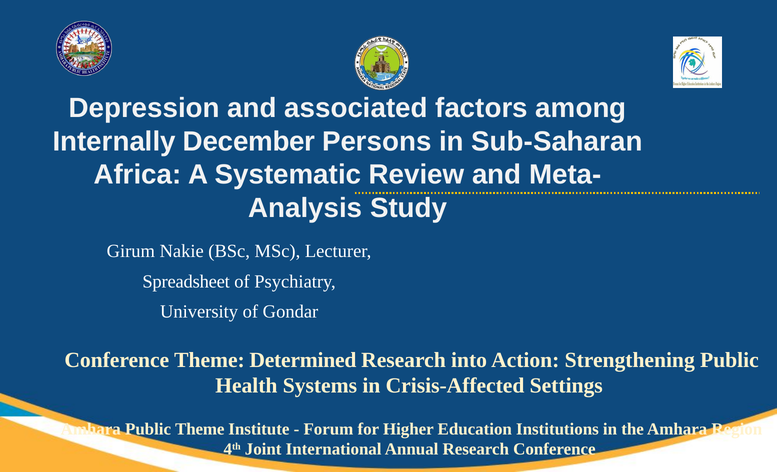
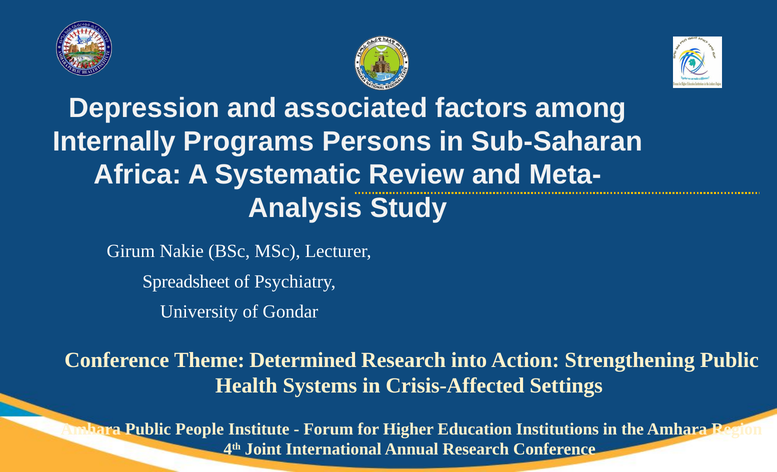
Internally December: December -> Programs
Public Theme: Theme -> People
